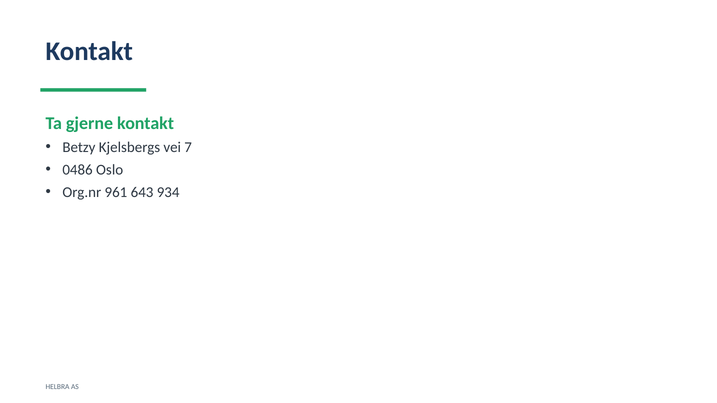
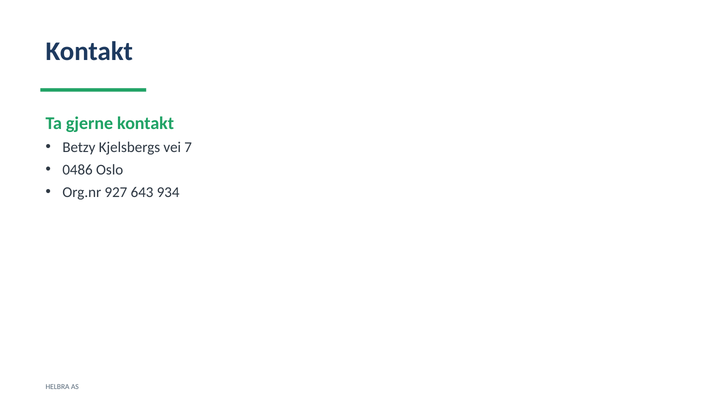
961: 961 -> 927
